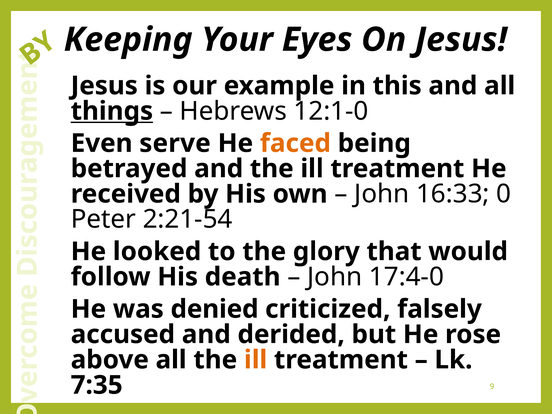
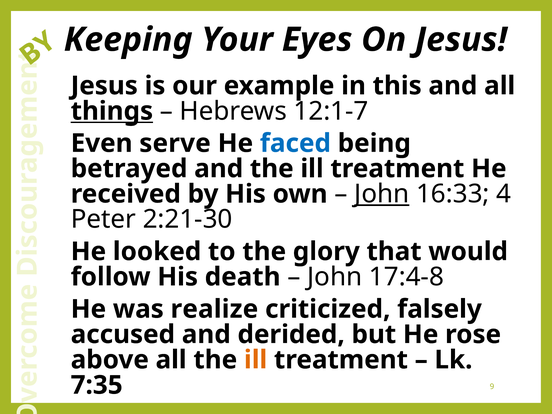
12:1-0: 12:1-0 -> 12:1-7
faced colour: orange -> blue
John at (382, 194) underline: none -> present
0: 0 -> 4
2:21-54: 2:21-54 -> 2:21-30
17:4-0: 17:4-0 -> 17:4-8
denied: denied -> realize
